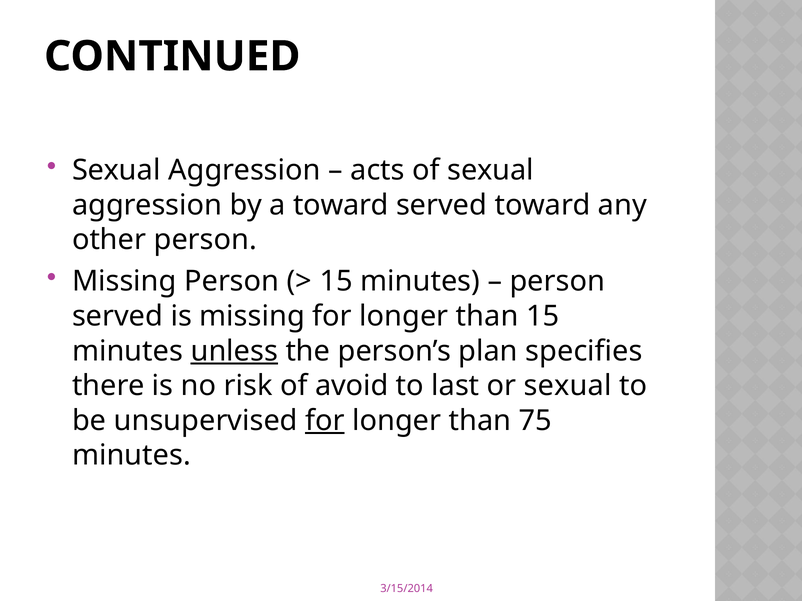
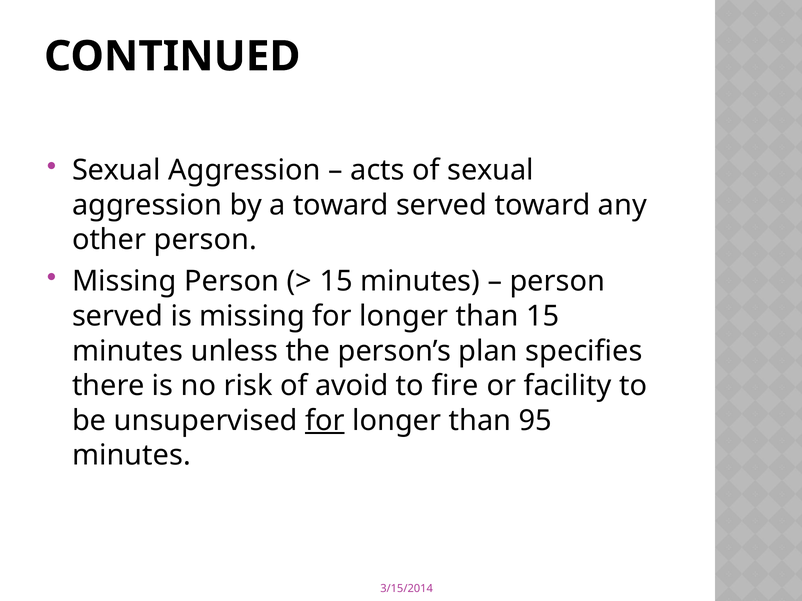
unless underline: present -> none
last: last -> fire
or sexual: sexual -> facility
75: 75 -> 95
